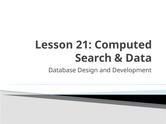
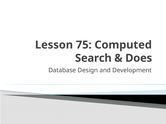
21: 21 -> 75
Data: Data -> Does
